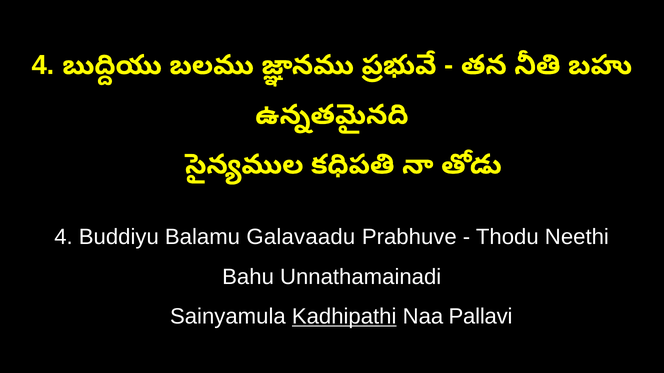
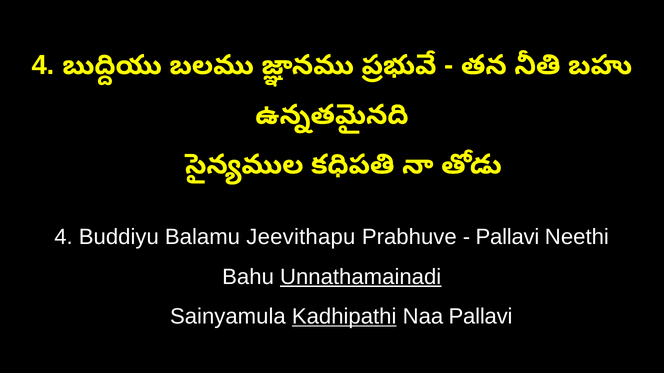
Galavaadu: Galavaadu -> Jeevithapu
Thodu at (507, 237): Thodu -> Pallavi
Unnathamainadi underline: none -> present
